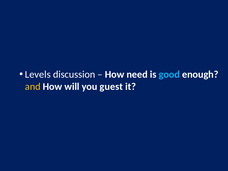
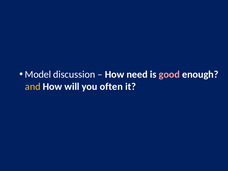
Levels: Levels -> Model
good at (169, 74) colour: light blue -> pink
guest: guest -> often
